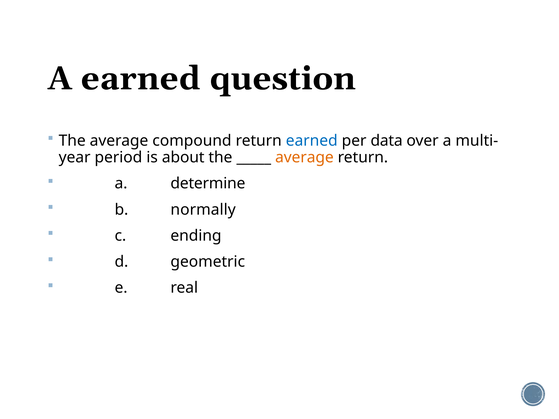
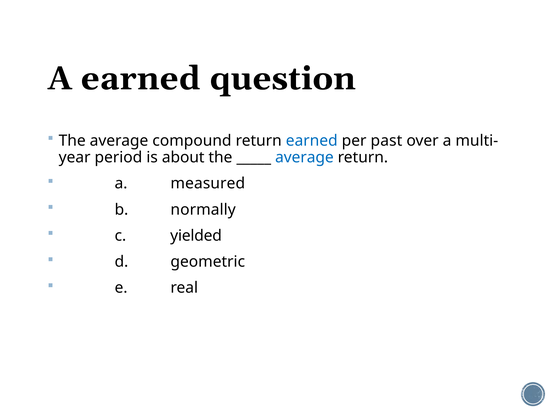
data: data -> past
average at (304, 158) colour: orange -> blue
determine: determine -> measured
ending: ending -> yielded
